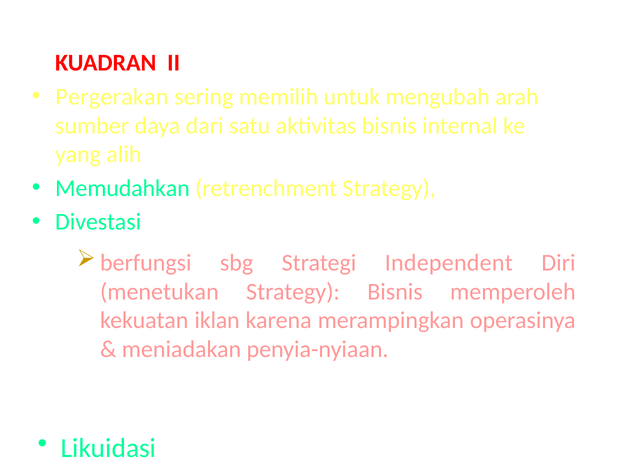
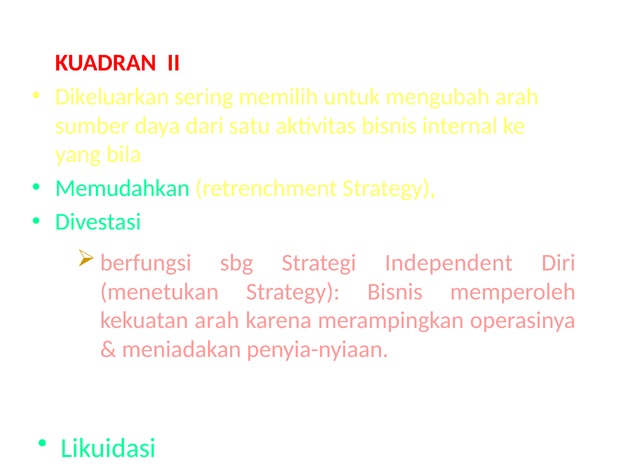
Pergerakan: Pergerakan -> Dikeluarkan
alih: alih -> bila
kekuatan iklan: iklan -> arah
